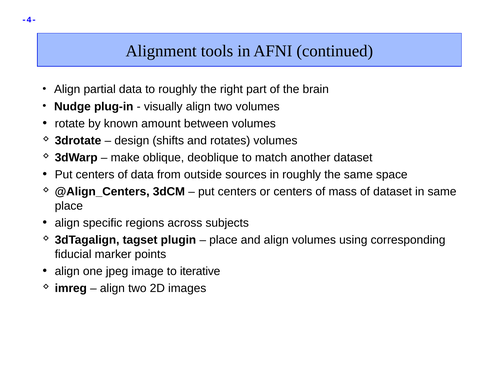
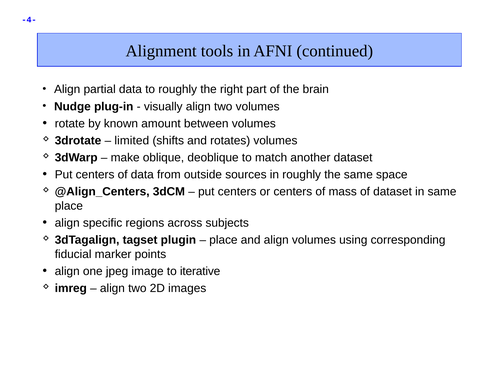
design: design -> limited
